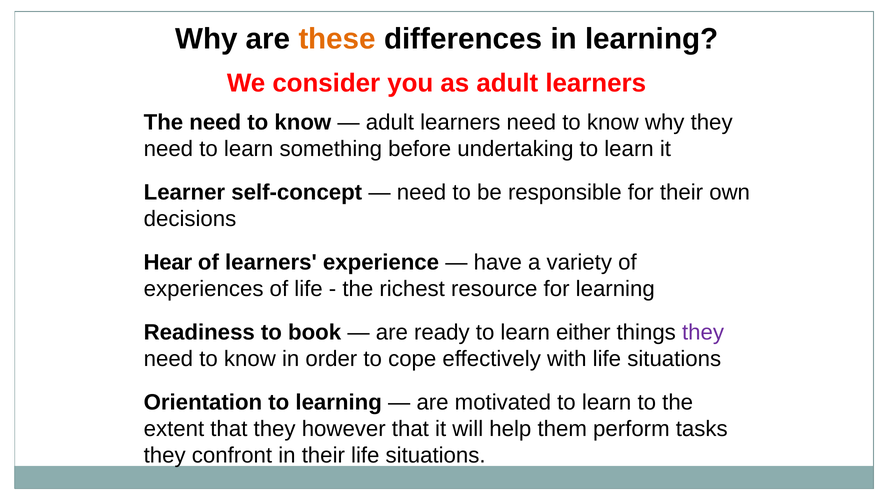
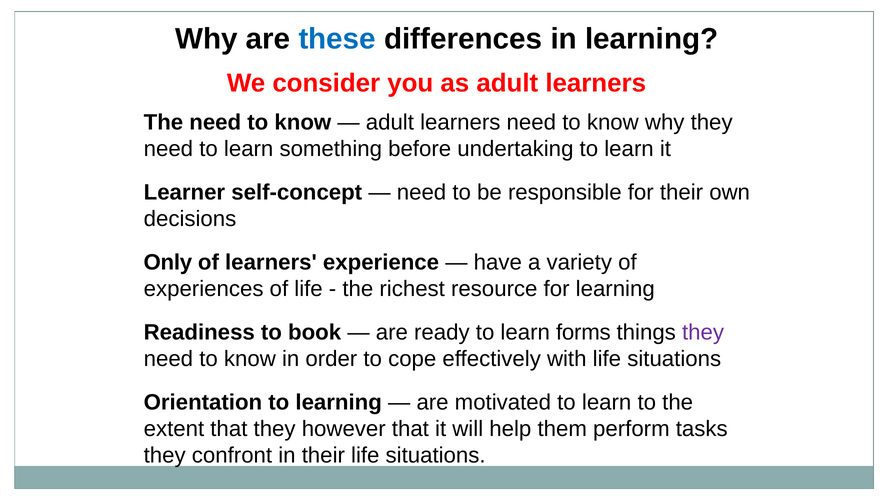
these colour: orange -> blue
Hear: Hear -> Only
either: either -> forms
